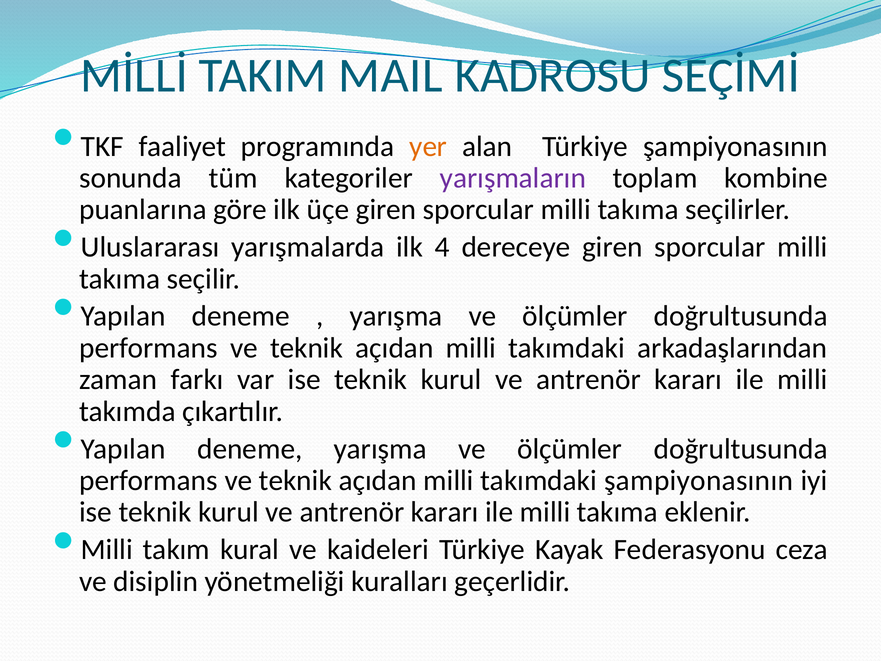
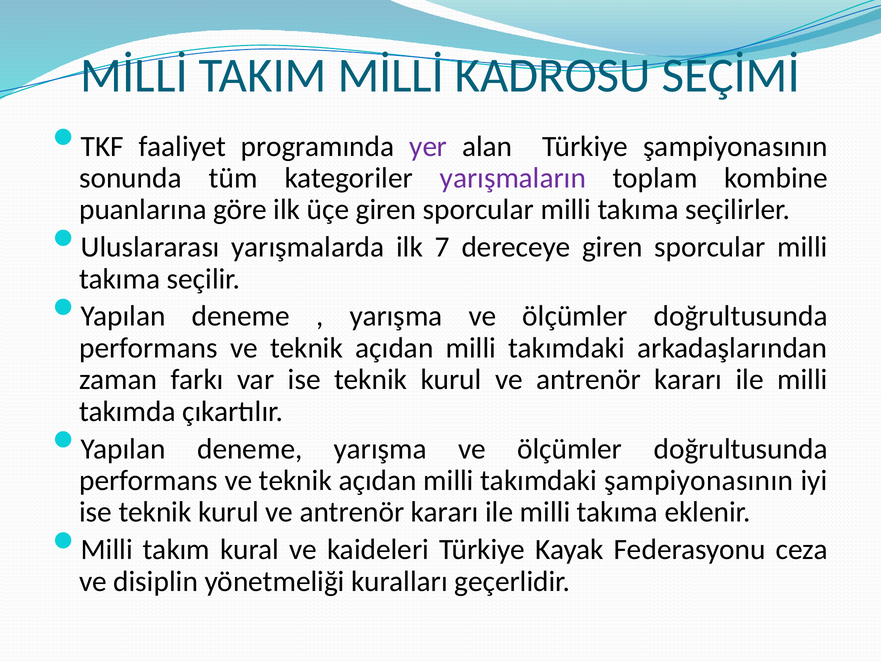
TAKIM MAIL: MAIL -> MİLLİ
yer colour: orange -> purple
4: 4 -> 7
